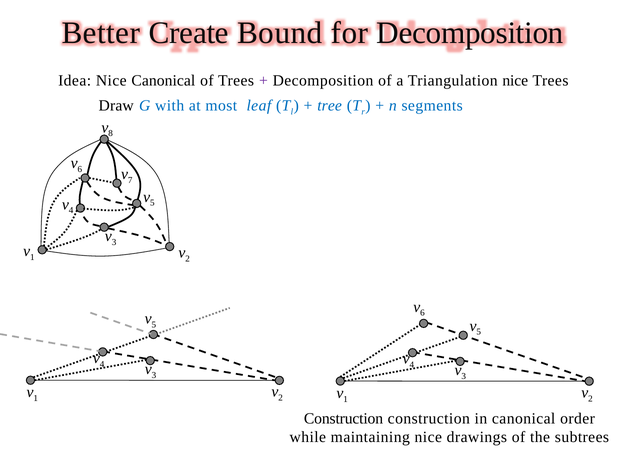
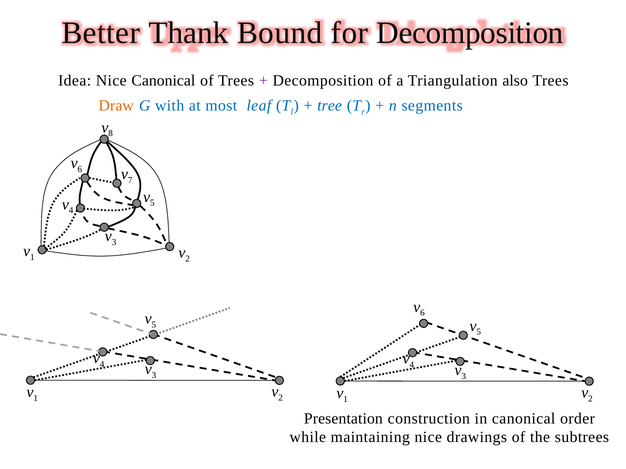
Create: Create -> Thank
Triangulation nice: nice -> also
Draw colour: black -> orange
Construction at (344, 419): Construction -> Presentation
